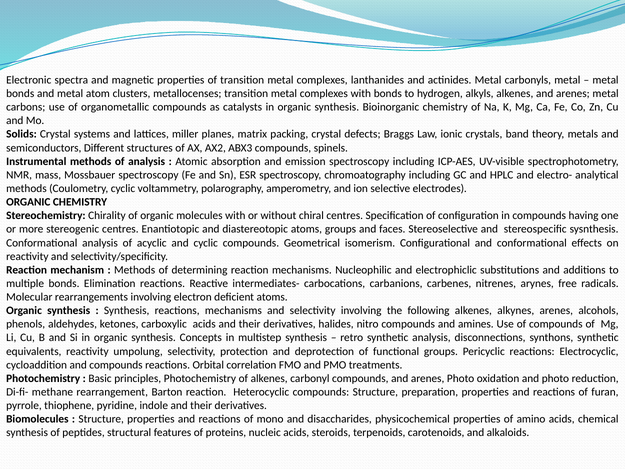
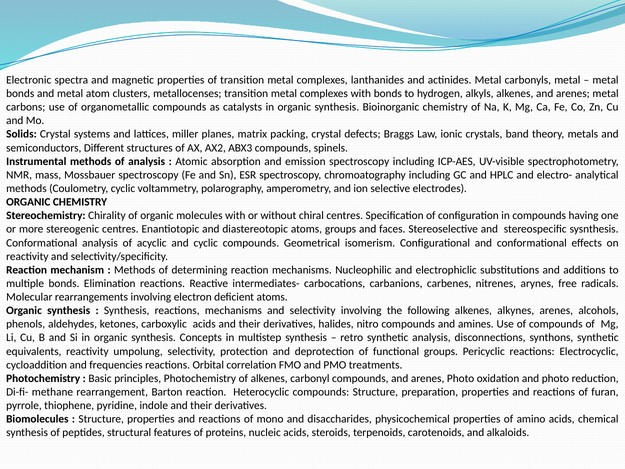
and compounds: compounds -> frequencies
